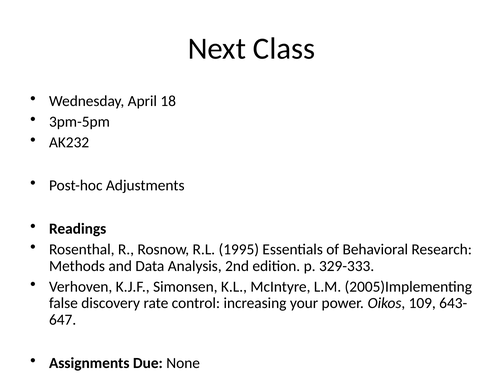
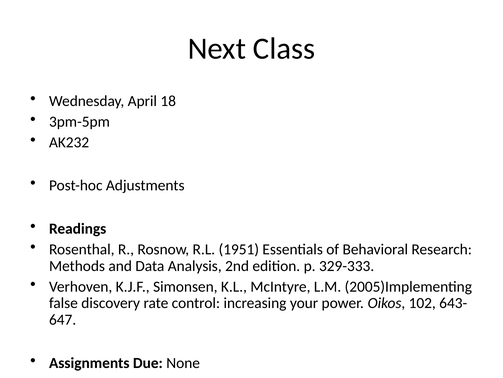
1995: 1995 -> 1951
109: 109 -> 102
